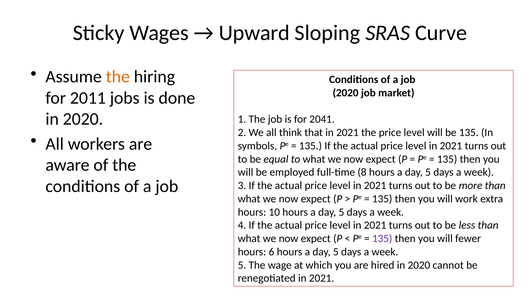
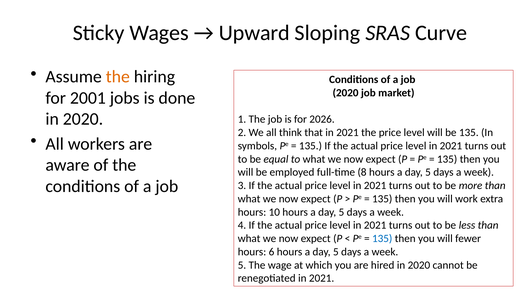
2011: 2011 -> 2001
2041: 2041 -> 2026
135 at (382, 239) colour: purple -> blue
